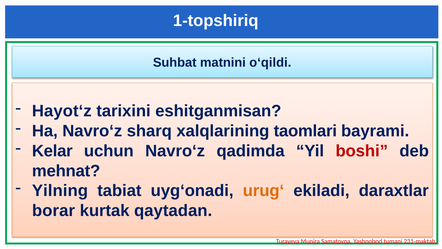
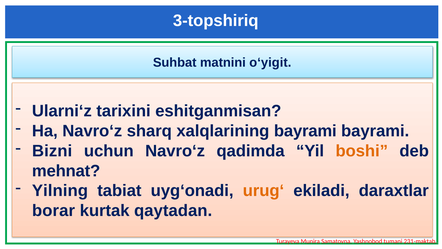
1-topshiriq: 1-topshiriq -> 3-topshiriq
o‘qildi: o‘qildi -> o‘yigit
Hayot‘z: Hayot‘z -> Ularni‘z
xalqlarining taomlari: taomlari -> bayrami
Kelar: Kelar -> Bizni
boshi colour: red -> orange
